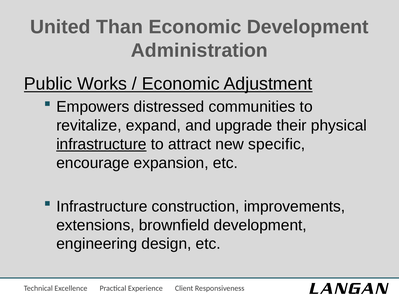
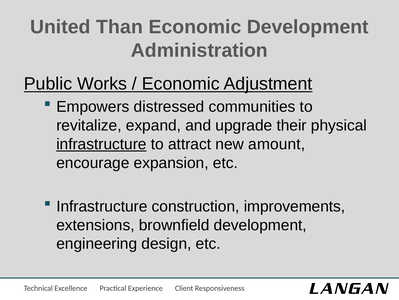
specific: specific -> amount
